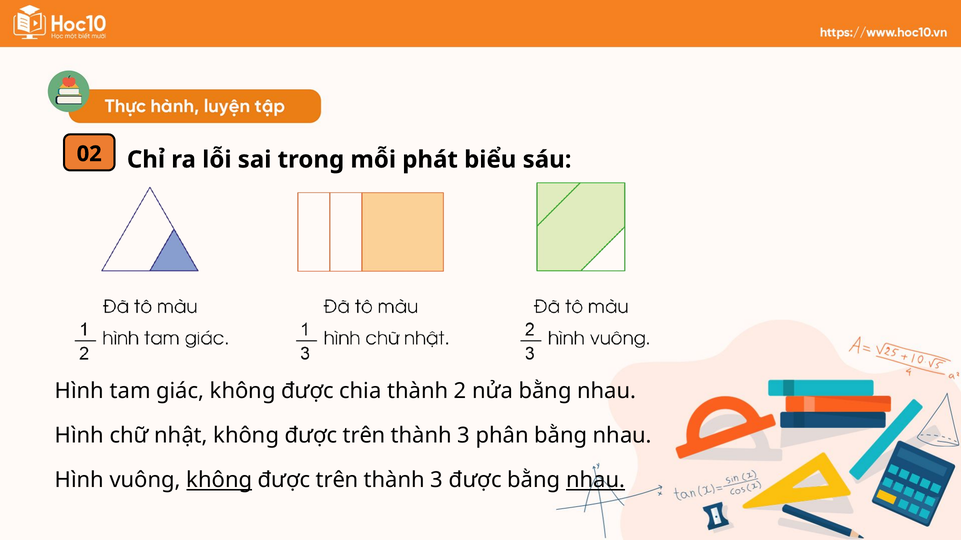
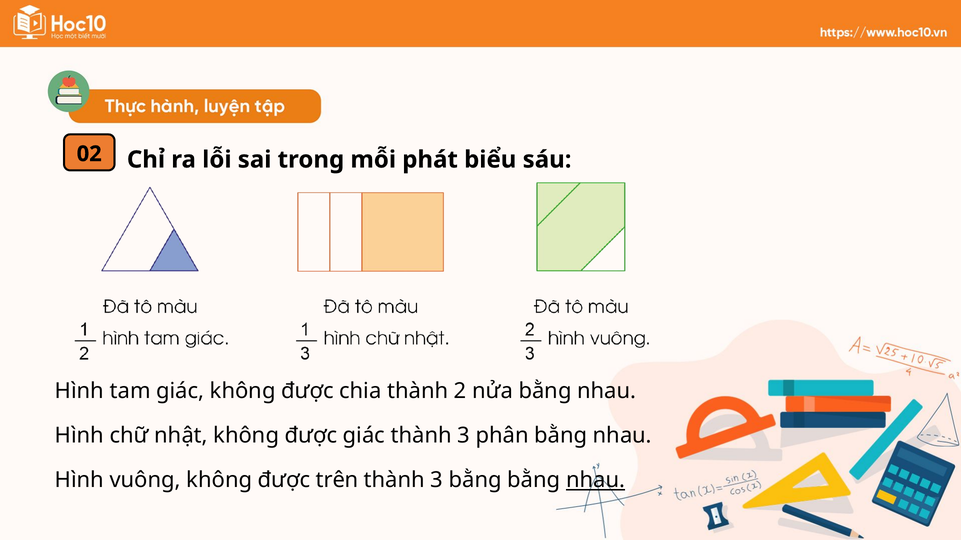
nhật không được trên: trên -> giác
không at (219, 481) underline: present -> none
3 được: được -> bằng
